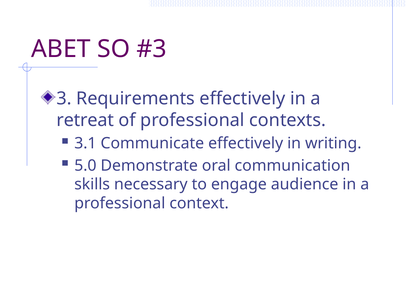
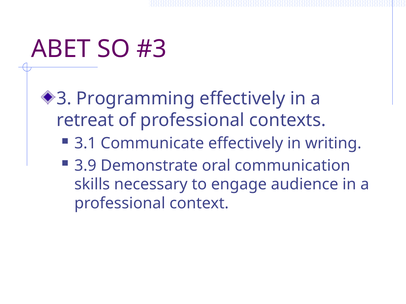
Requirements: Requirements -> Programming
5.0: 5.0 -> 3.9
